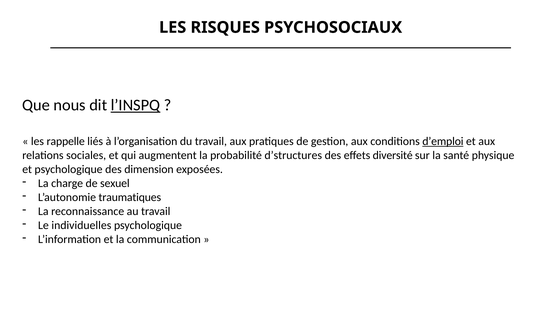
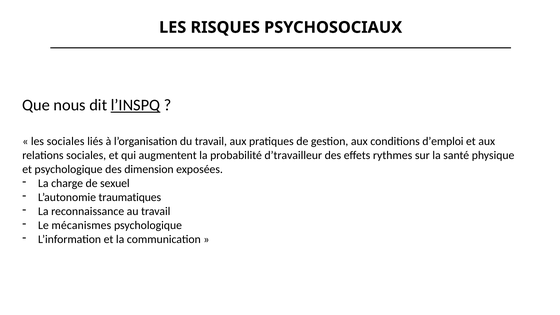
les rappelle: rappelle -> sociales
d’emploi underline: present -> none
d’structures: d’structures -> d’travailleur
diversité: diversité -> rythmes
individuelles: individuelles -> mécanismes
